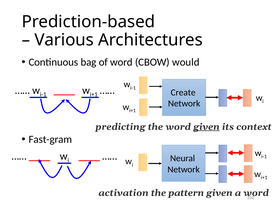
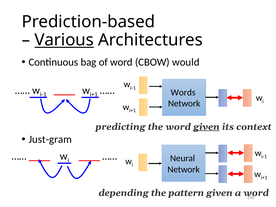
Various underline: none -> present
Create: Create -> Words
Fast-gram: Fast-gram -> Just-gram
activation: activation -> depending
